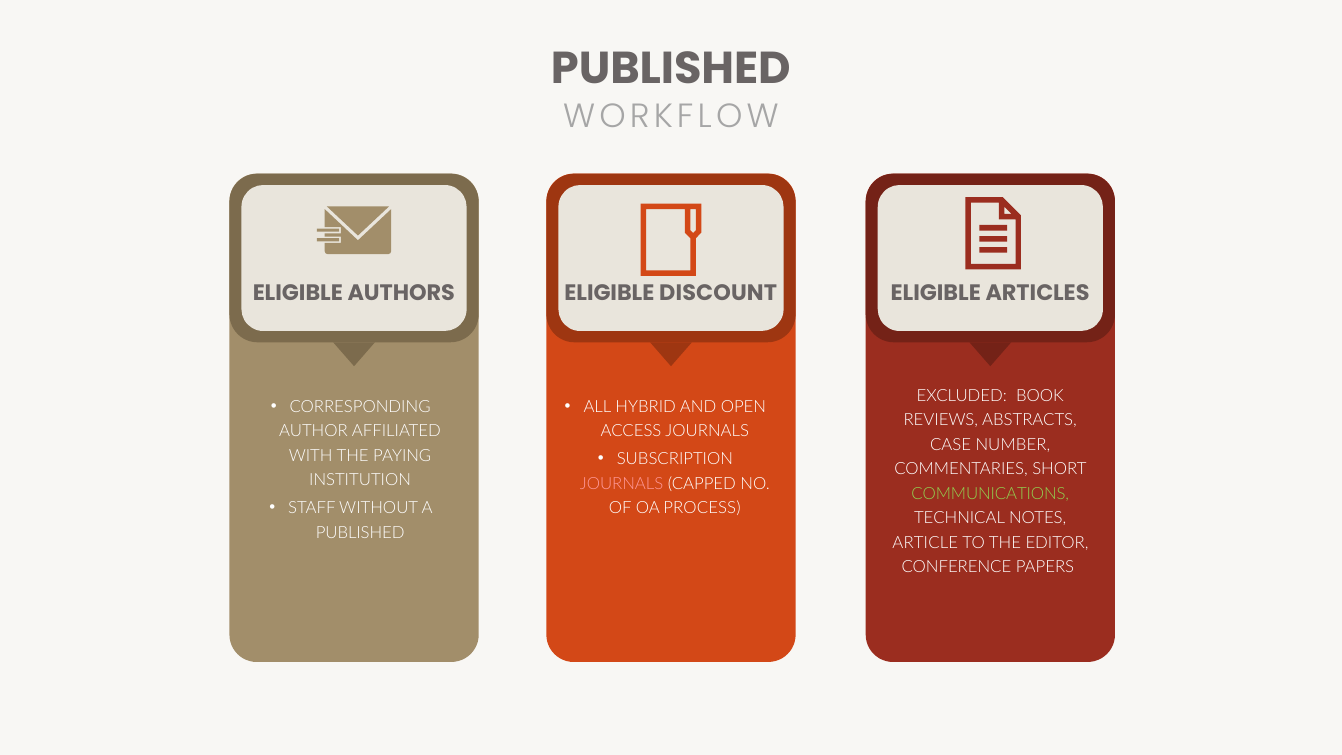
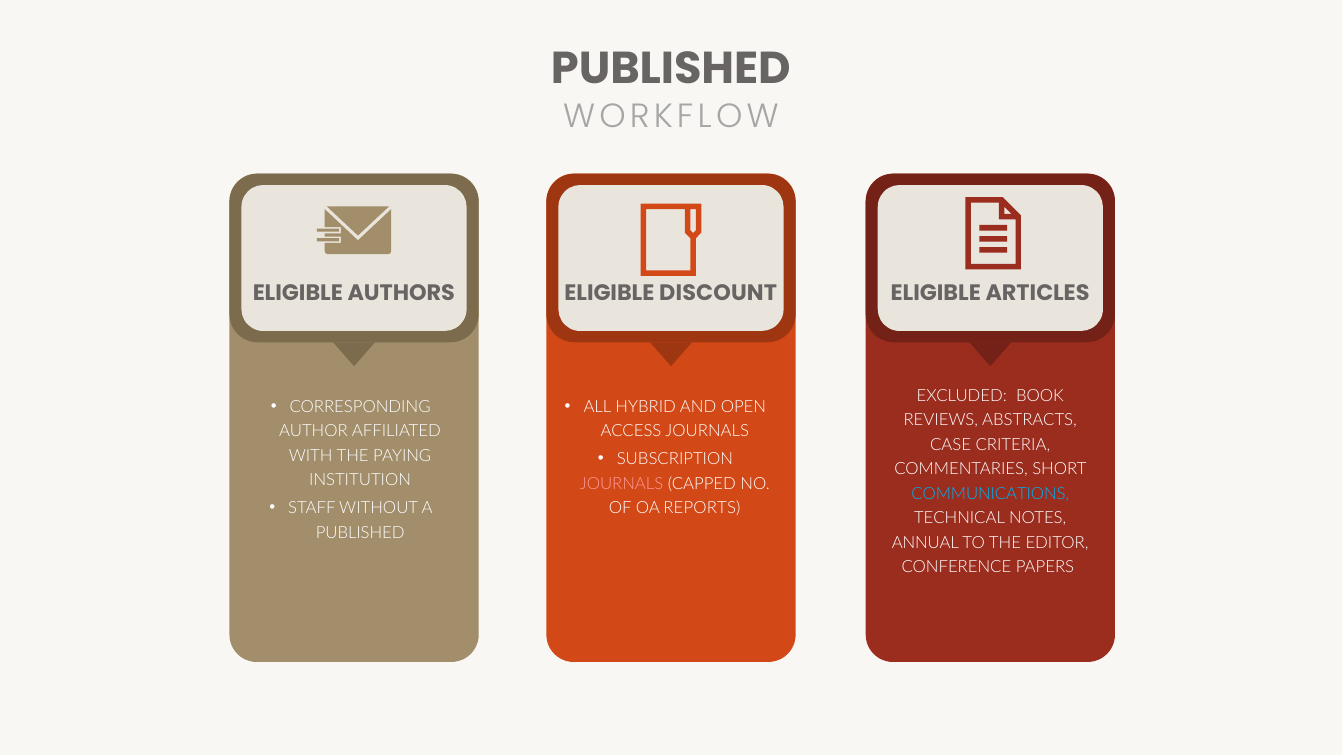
NUMBER: NUMBER -> CRITERIA
COMMUNICATIONS colour: light green -> light blue
PROCESS: PROCESS -> REPORTS
ARTICLE: ARTICLE -> ANNUAL
